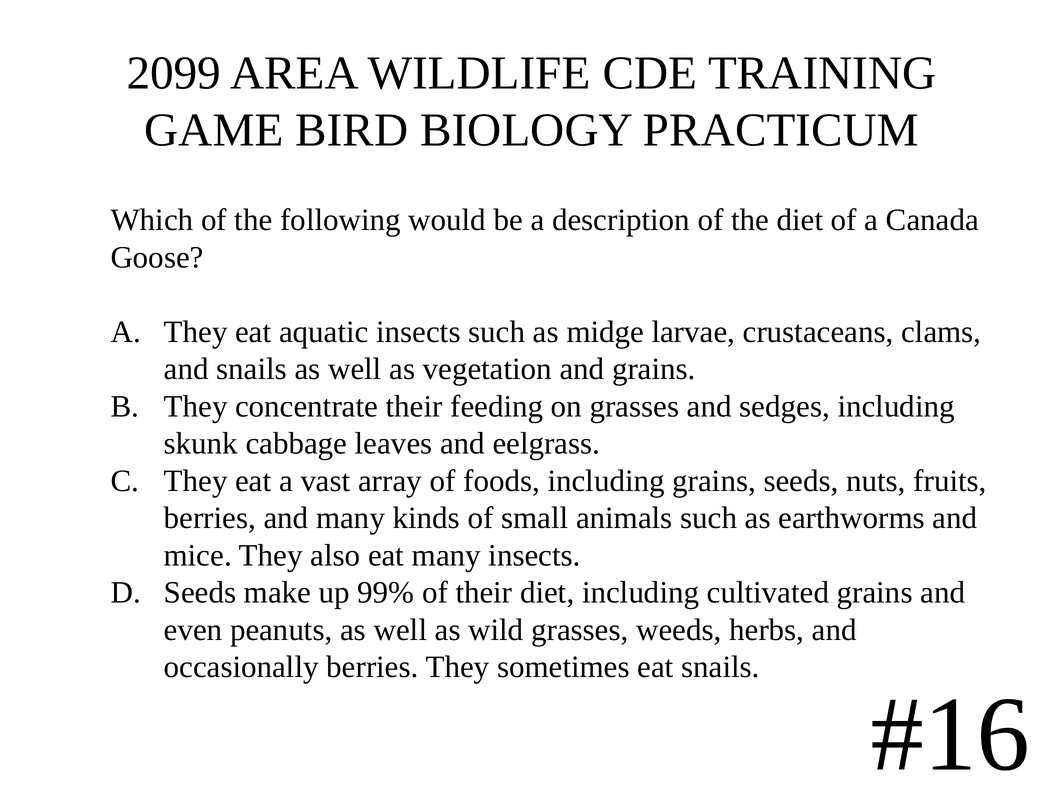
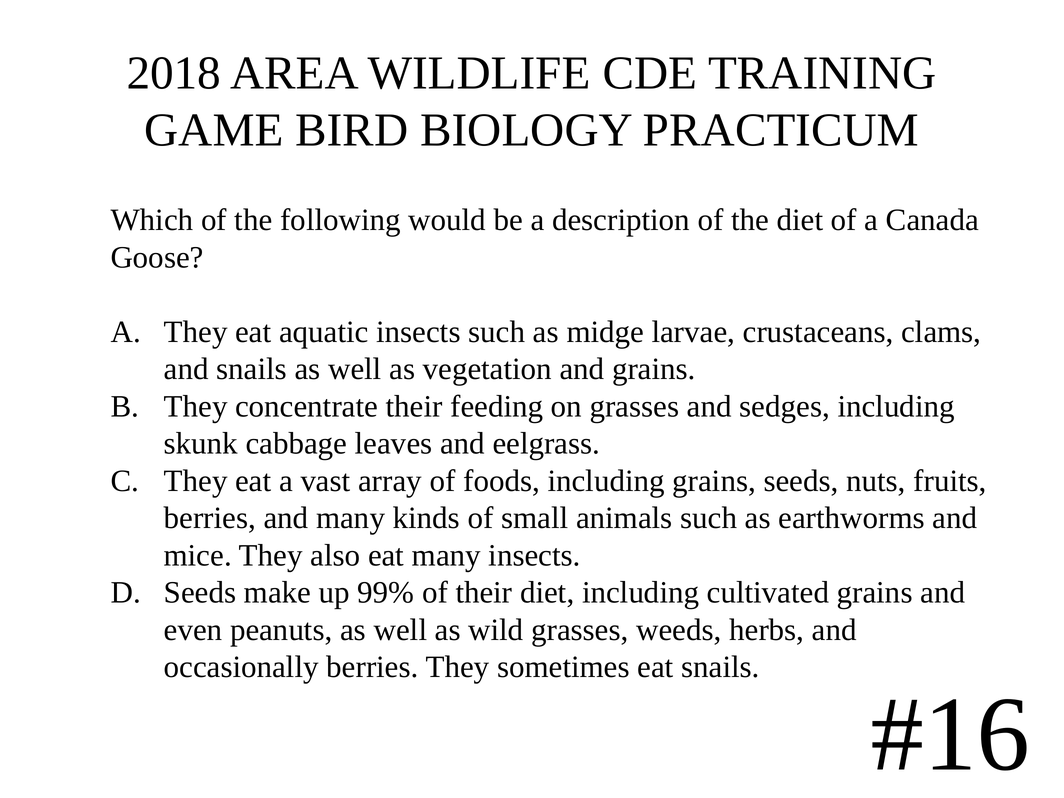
2099: 2099 -> 2018
